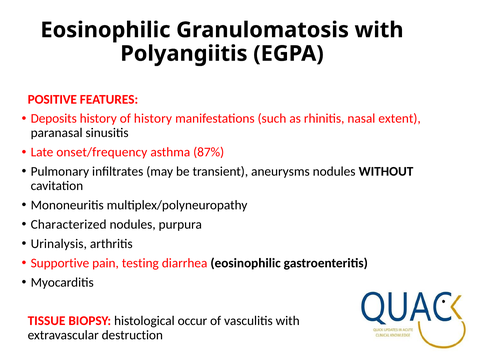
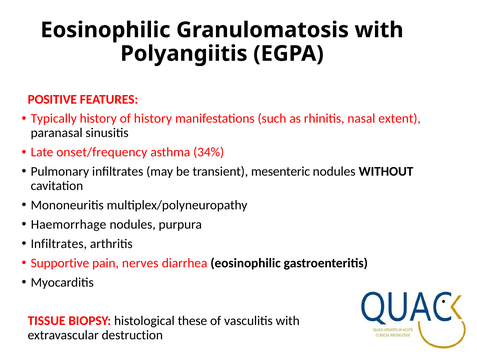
Deposits: Deposits -> Typically
87%: 87% -> 34%
aneurysms: aneurysms -> mesenteric
Characterized: Characterized -> Haemorrhage
Urinalysis at (59, 244): Urinalysis -> Infiltrates
testing: testing -> nerves
occur: occur -> these
